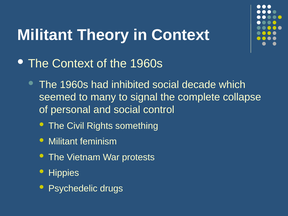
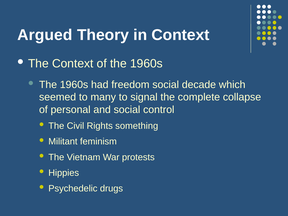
Militant at (45, 35): Militant -> Argued
inhibited: inhibited -> freedom
